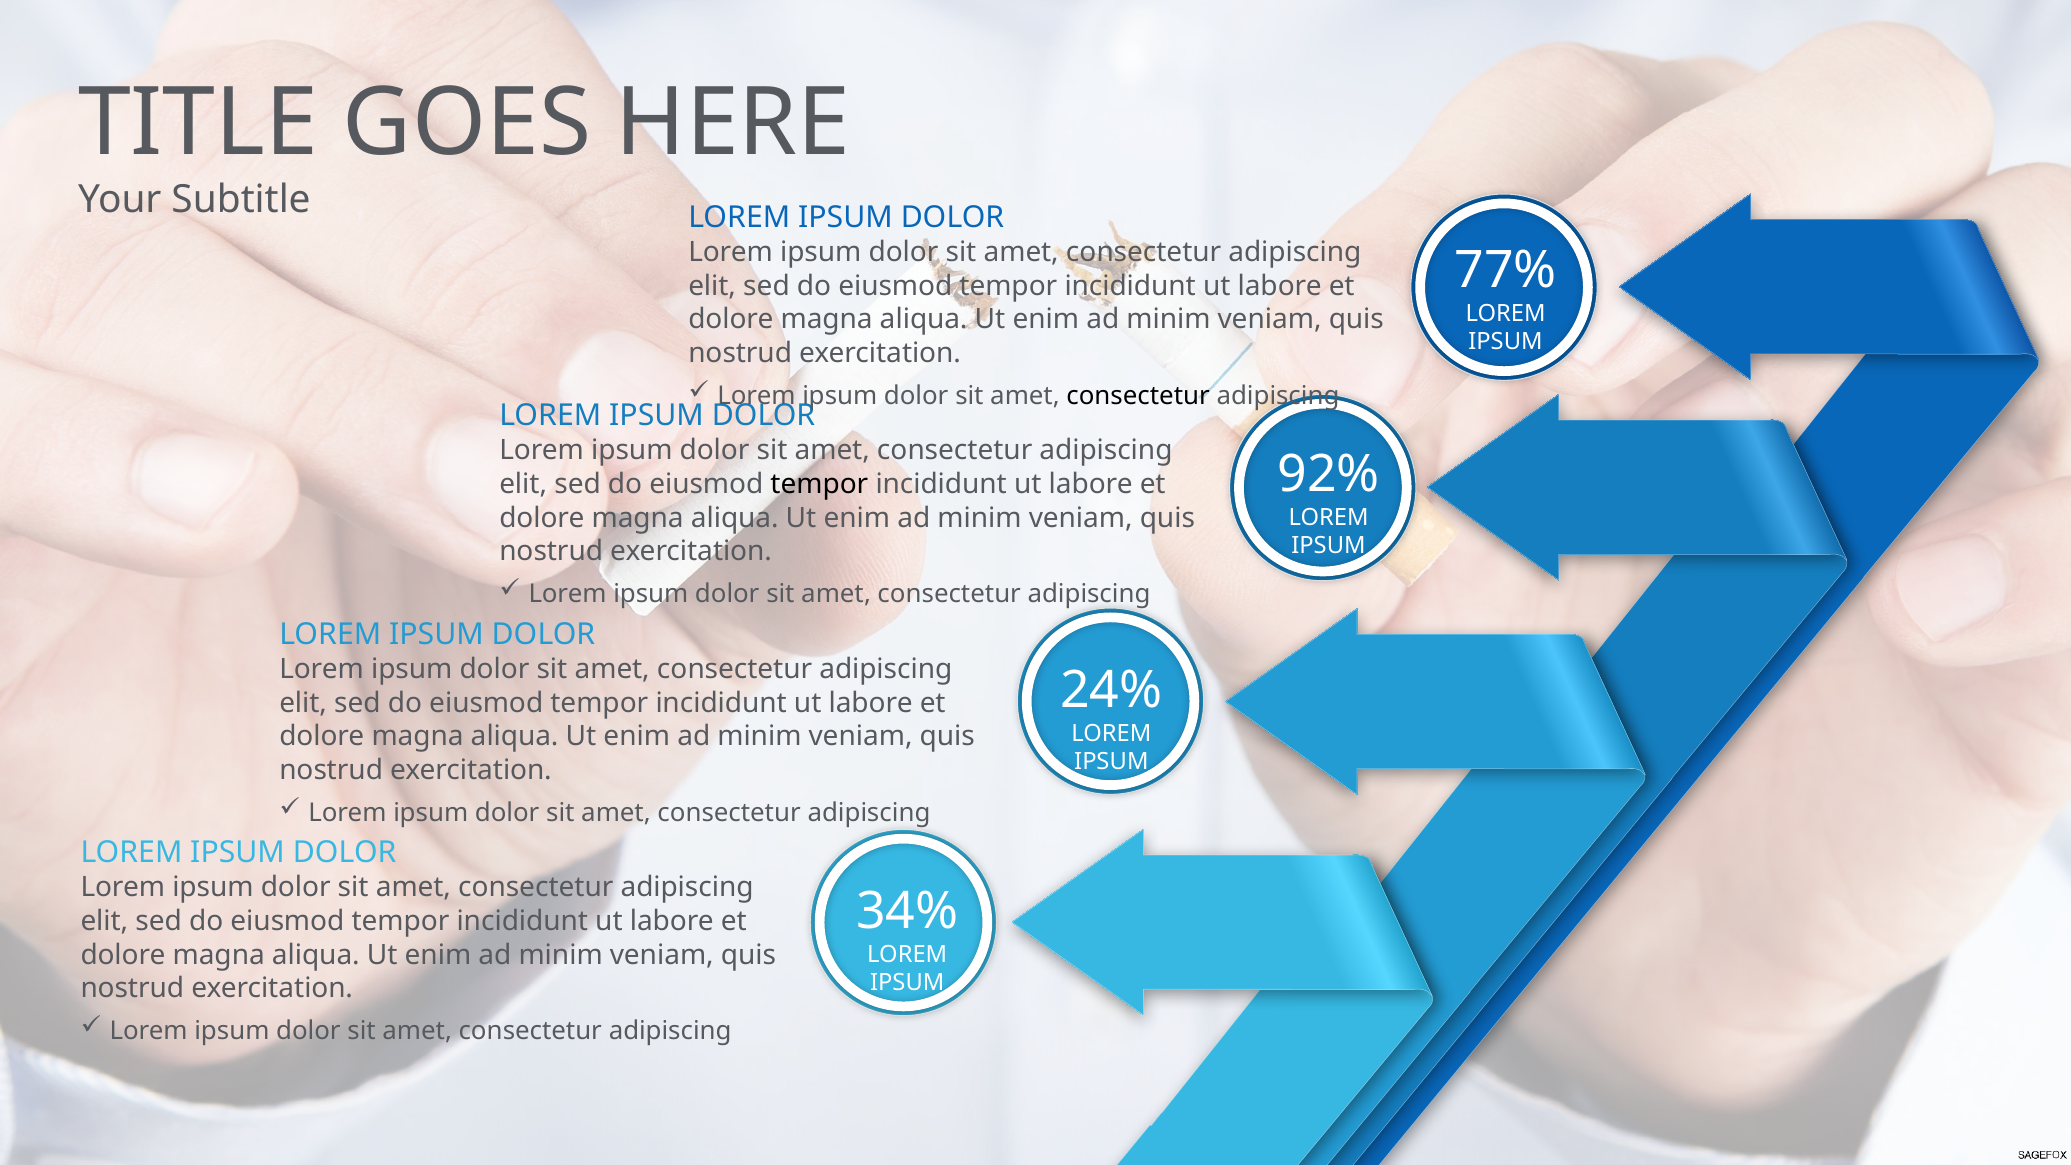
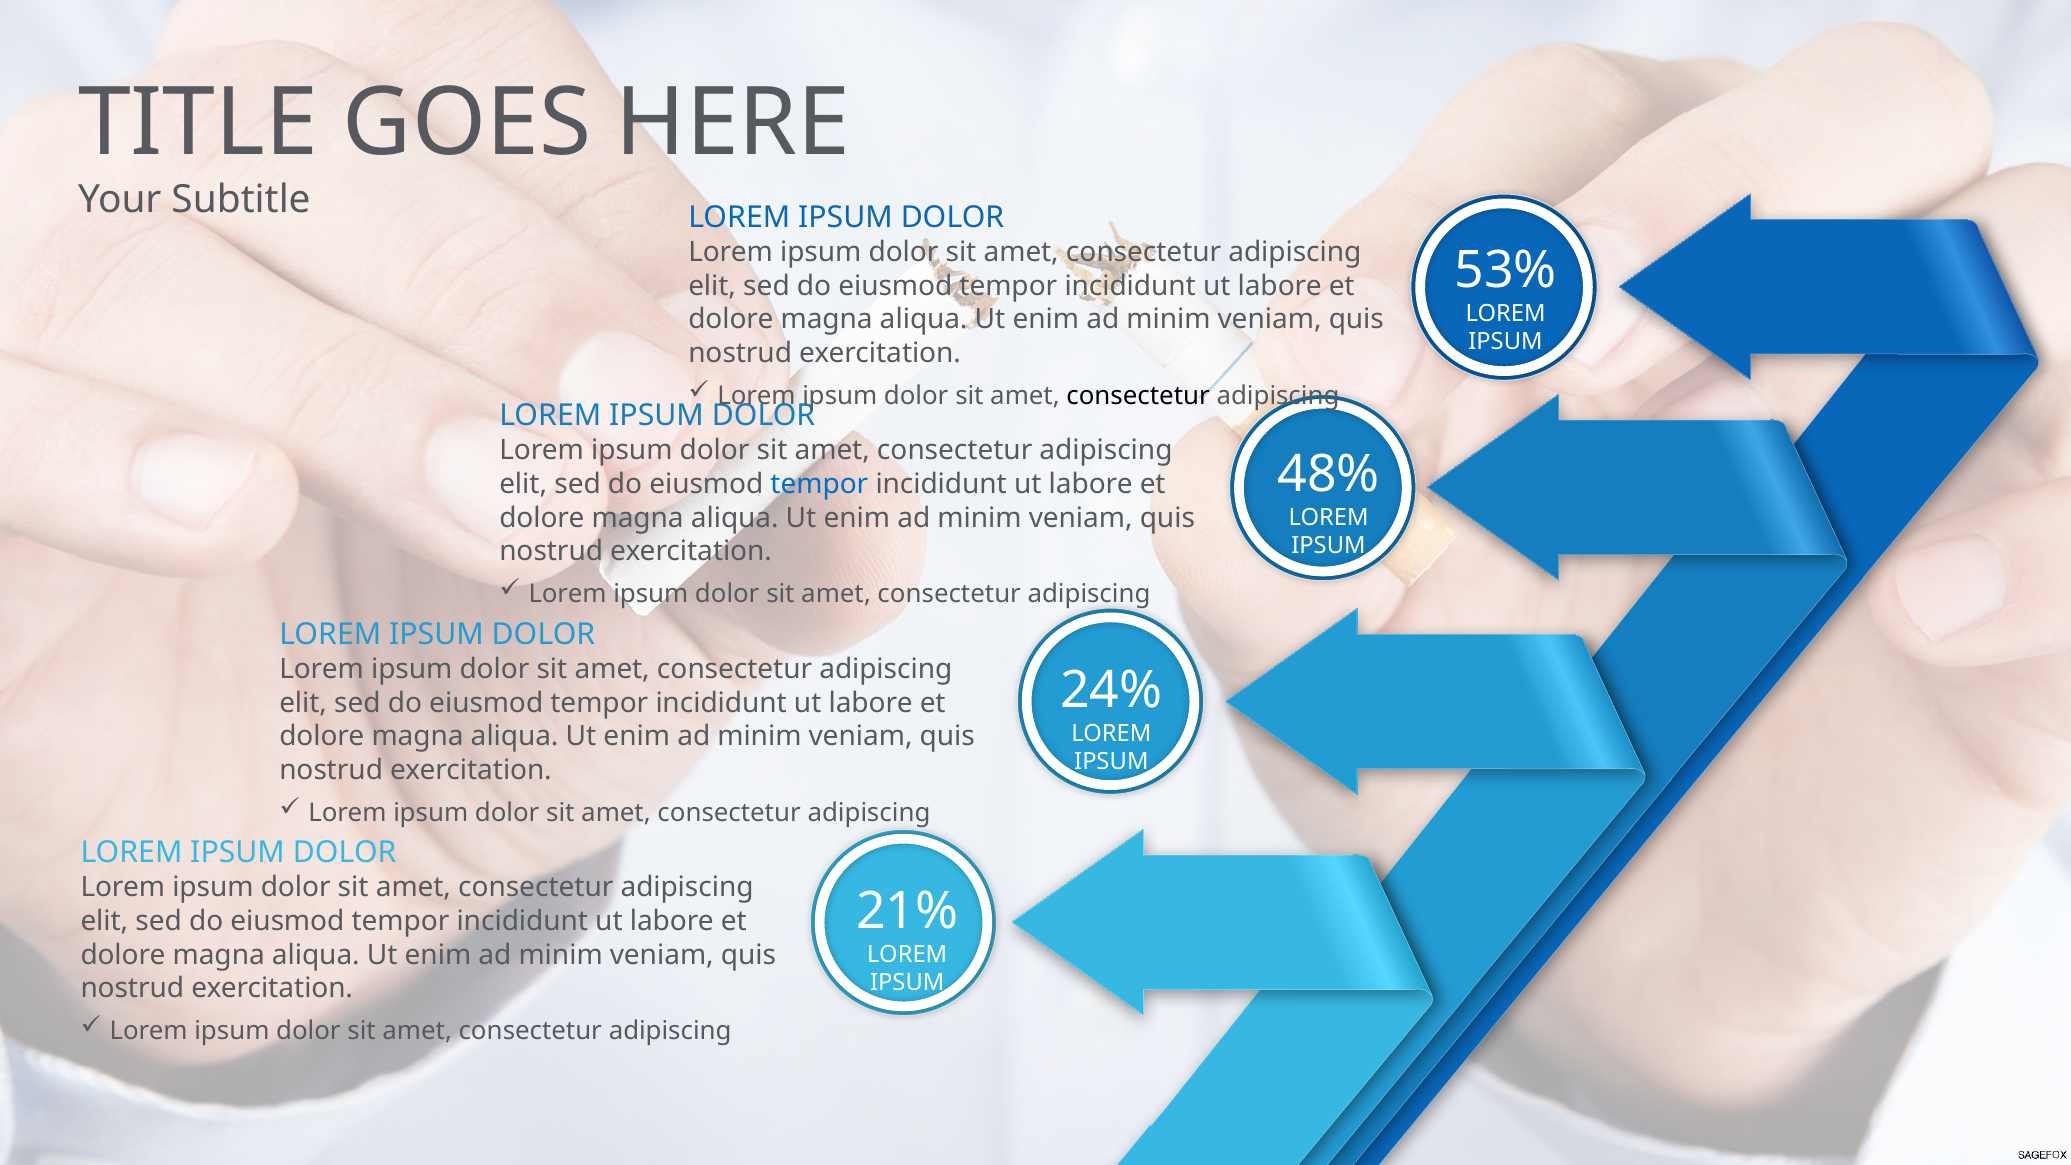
77%: 77% -> 53%
92%: 92% -> 48%
tempor at (819, 484) colour: black -> blue
34%: 34% -> 21%
